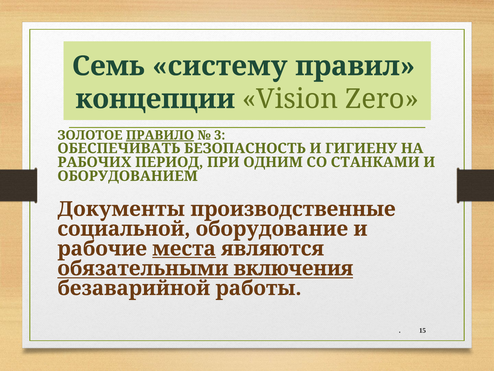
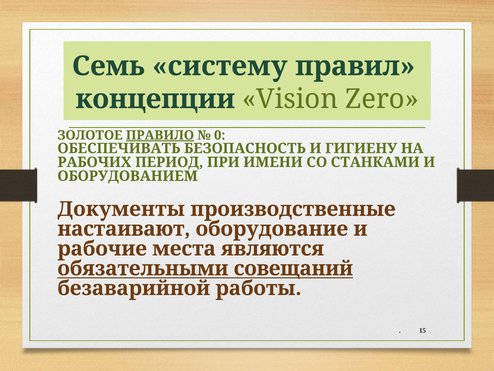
3: 3 -> 0
ОДНИМ: ОДНИМ -> ИМЕНИ
социальной: социальной -> настаивают
места underline: present -> none
включения: включения -> совещаний
